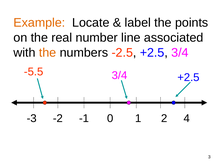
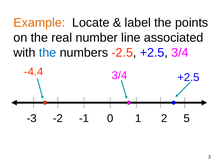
the at (48, 53) colour: orange -> blue
-5.5: -5.5 -> -4.4
4: 4 -> 5
